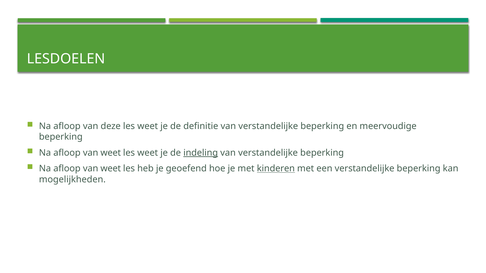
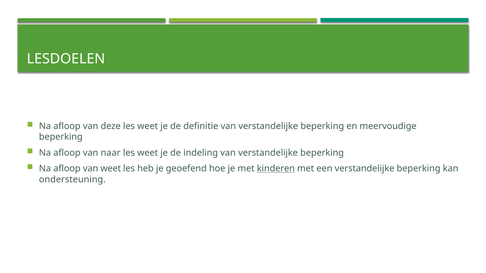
weet at (111, 153): weet -> naar
indeling underline: present -> none
mogelijkheden: mogelijkheden -> ondersteuning
